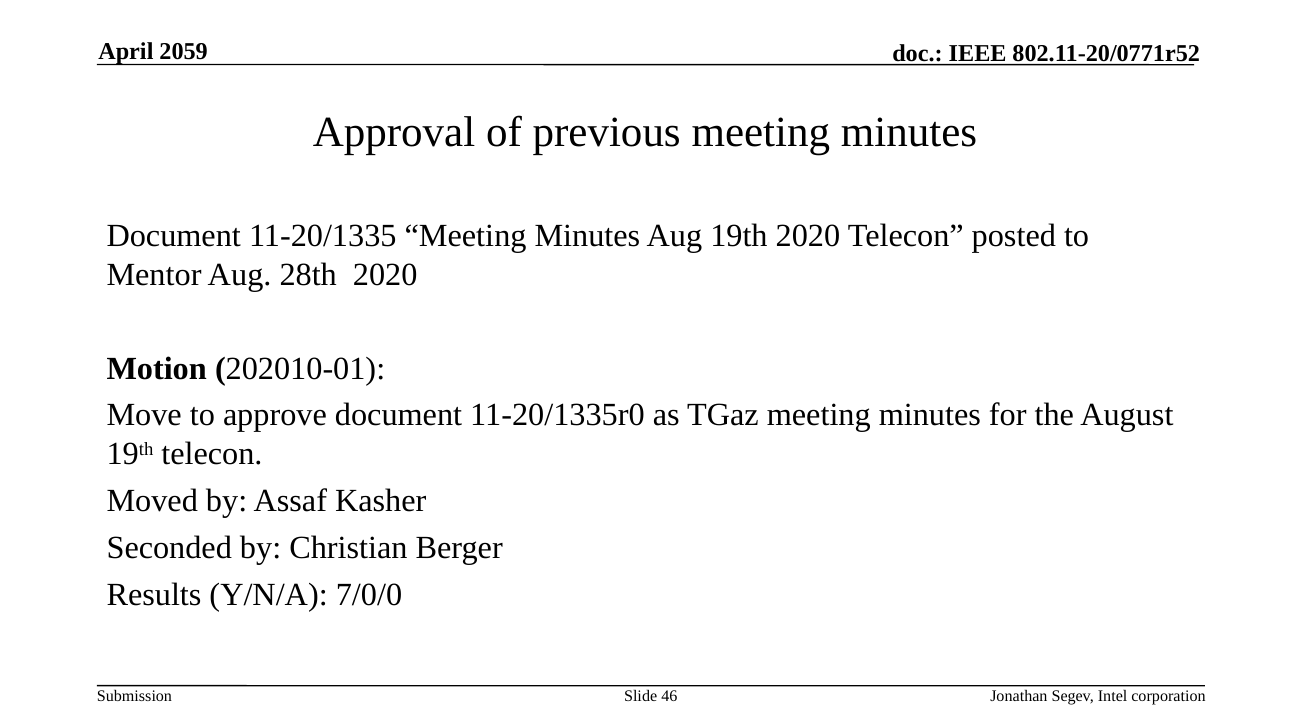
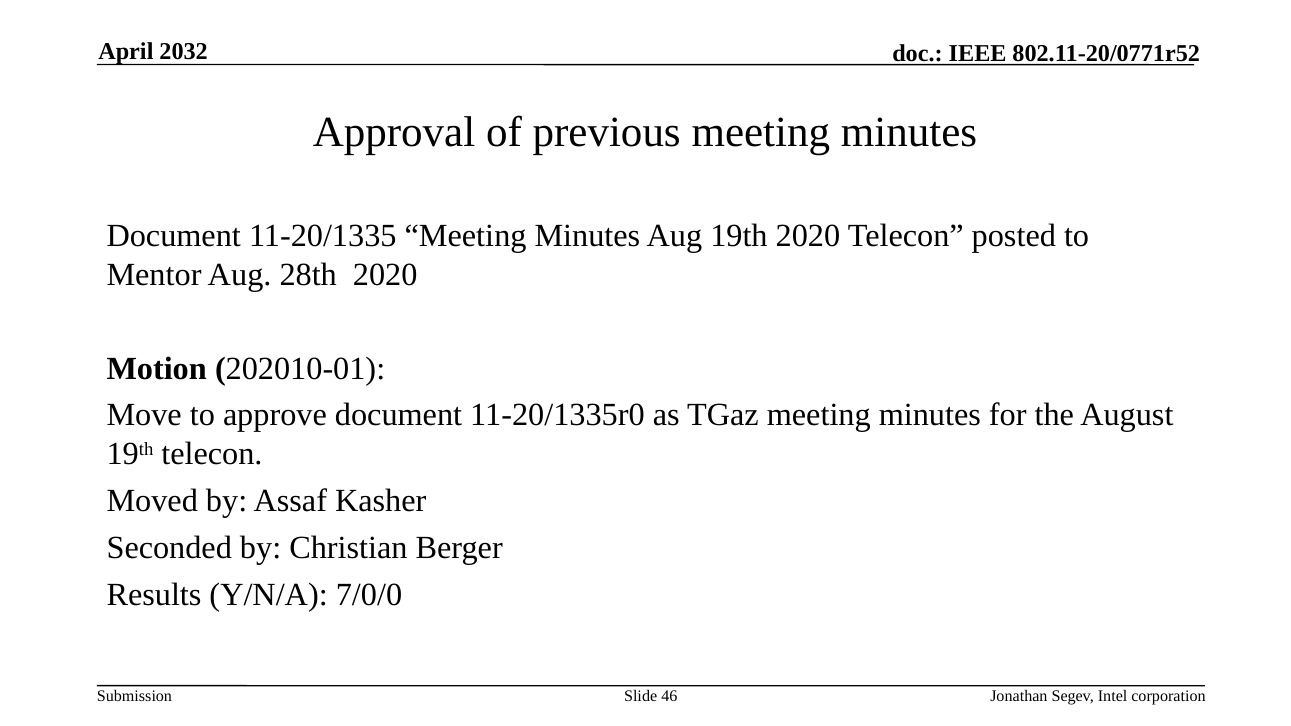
2059: 2059 -> 2032
